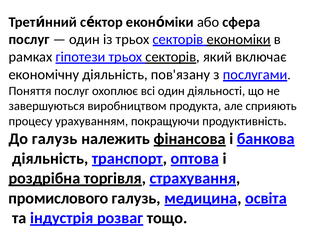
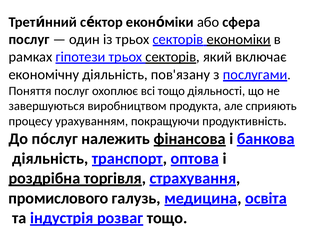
всі один: один -> тощо
До галузь: галузь -> пóслуг
